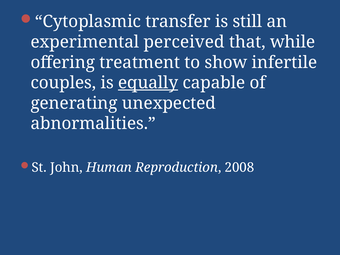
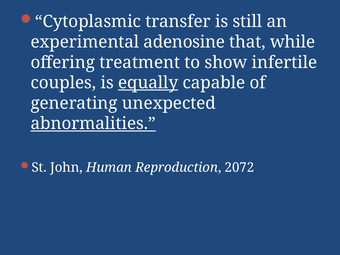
perceived: perceived -> adenosine
abnormalities underline: none -> present
2008: 2008 -> 2072
